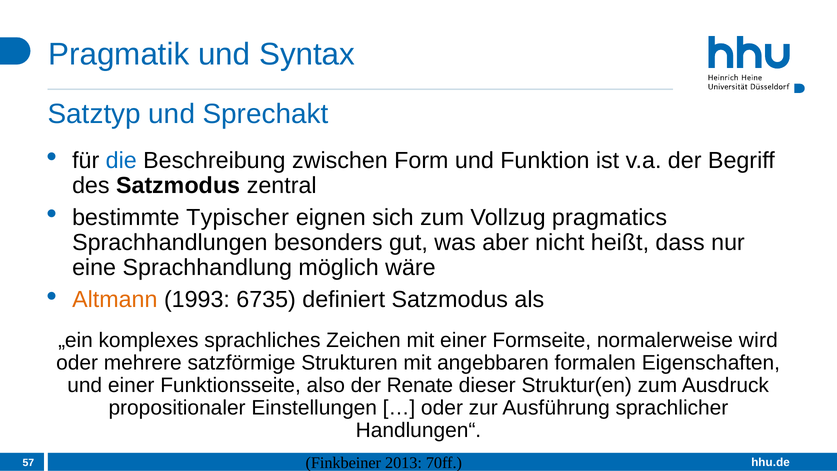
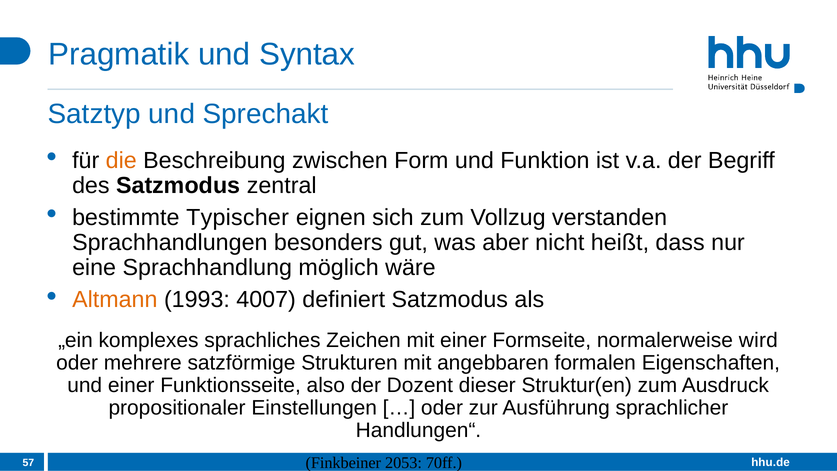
die colour: blue -> orange
pragmatics: pragmatics -> verstanden
6735: 6735 -> 4007
Renate: Renate -> Dozent
2013: 2013 -> 2053
